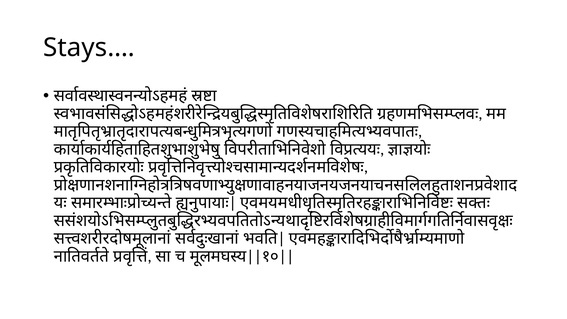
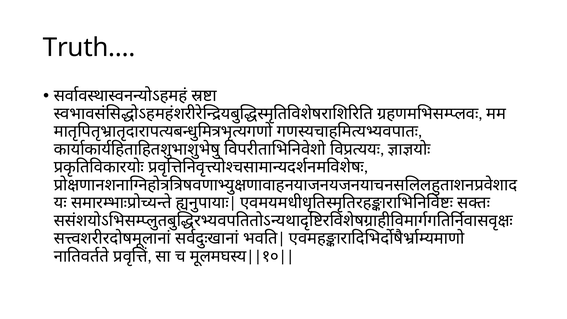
Stays…: Stays… -> Truth…
